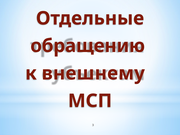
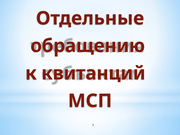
внешнему: внешнему -> квитанций
